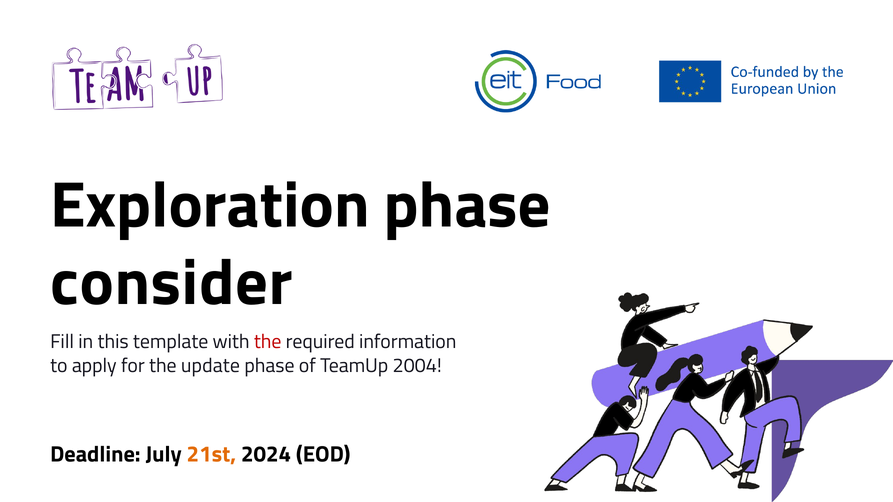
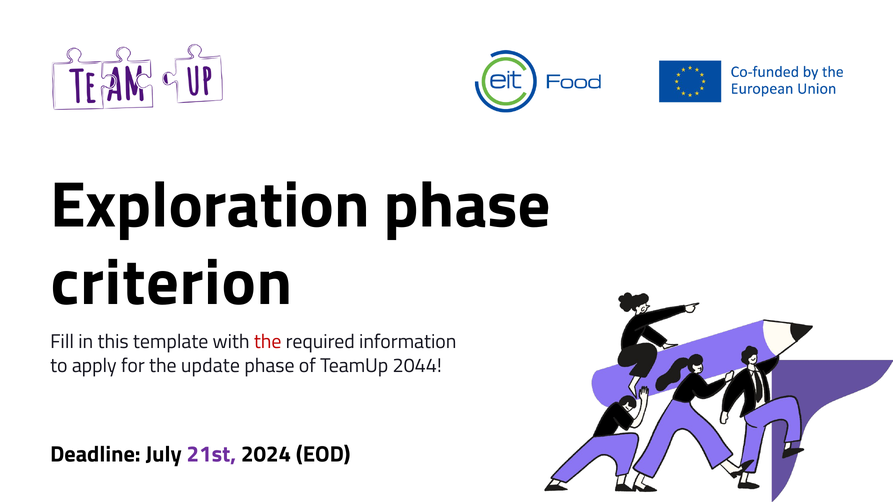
consider: consider -> criterion
2004: 2004 -> 2044
21st colour: orange -> purple
